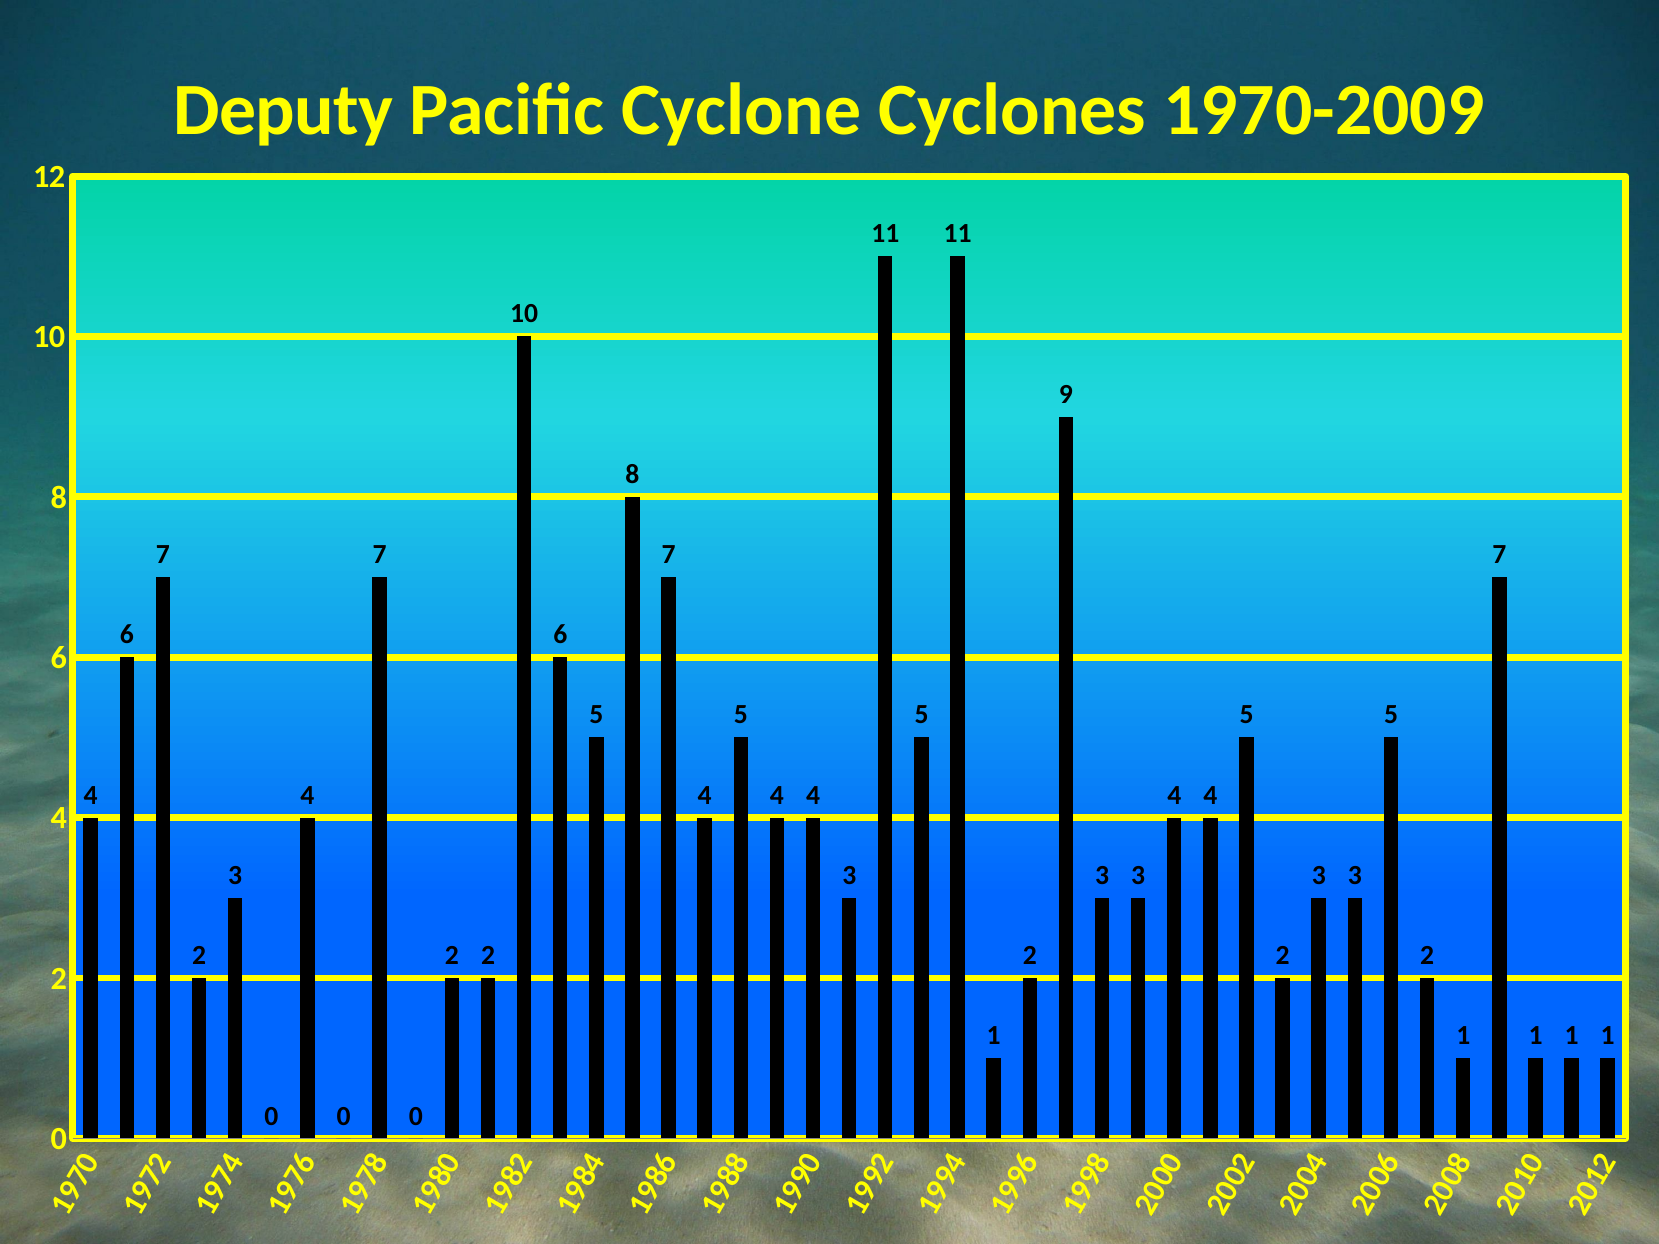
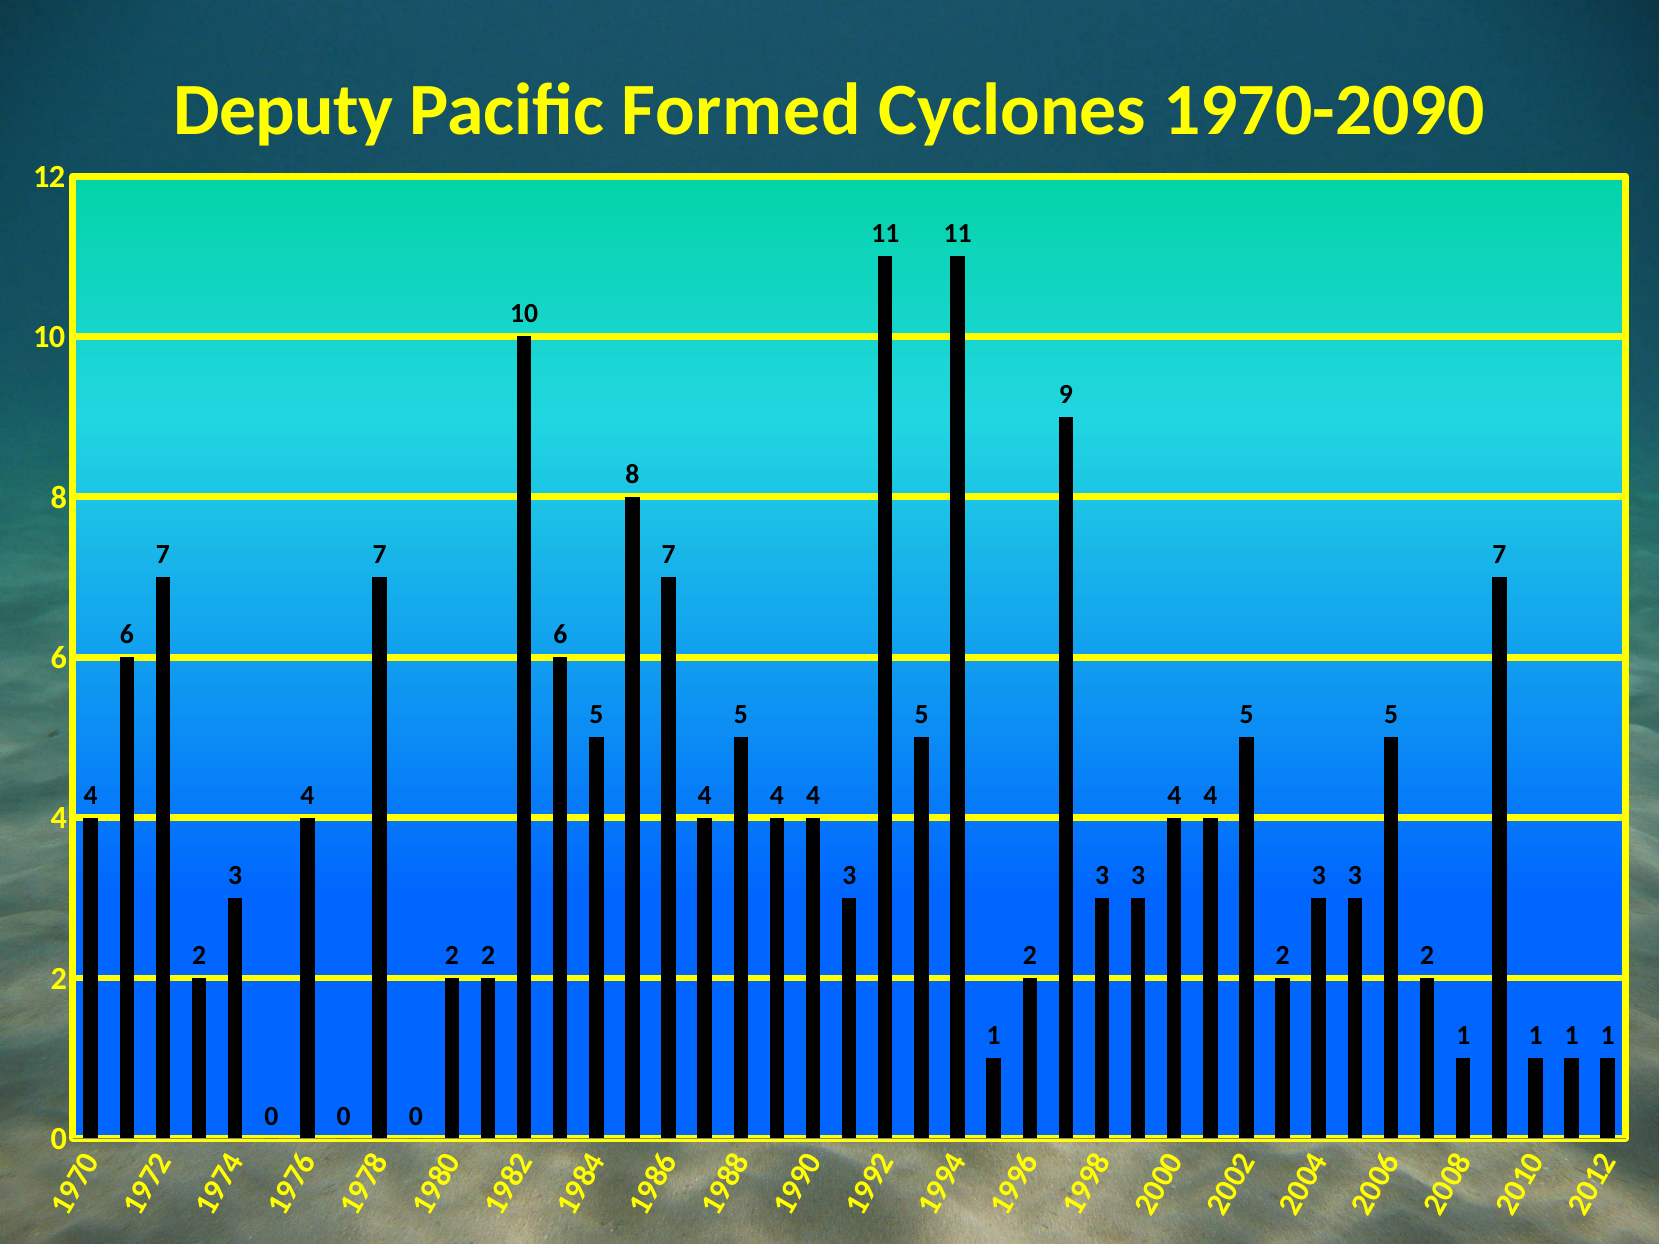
Cyclone: Cyclone -> Formed
1970-2009: 1970-2009 -> 1970-2090
